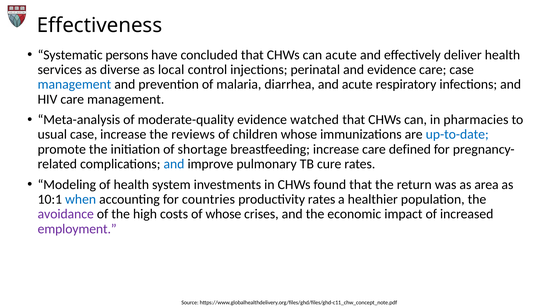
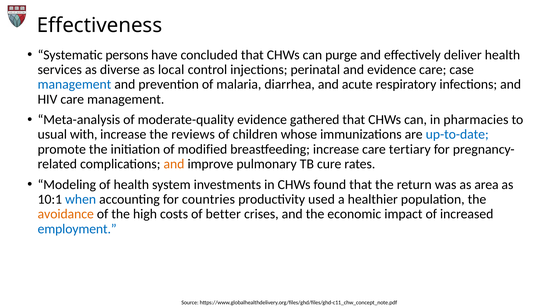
can acute: acute -> purge
watched: watched -> gathered
usual case: case -> with
shortage: shortage -> modified
defined: defined -> tertiary
and at (174, 164) colour: blue -> orange
productivity rates: rates -> used
avoidance colour: purple -> orange
of whose: whose -> better
employment colour: purple -> blue
